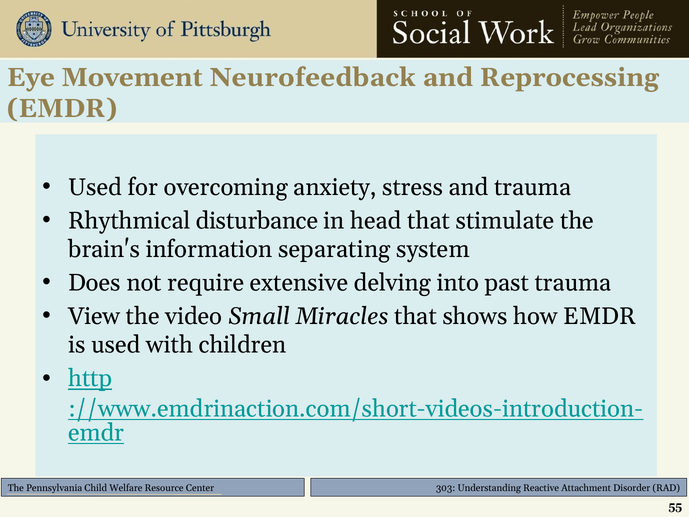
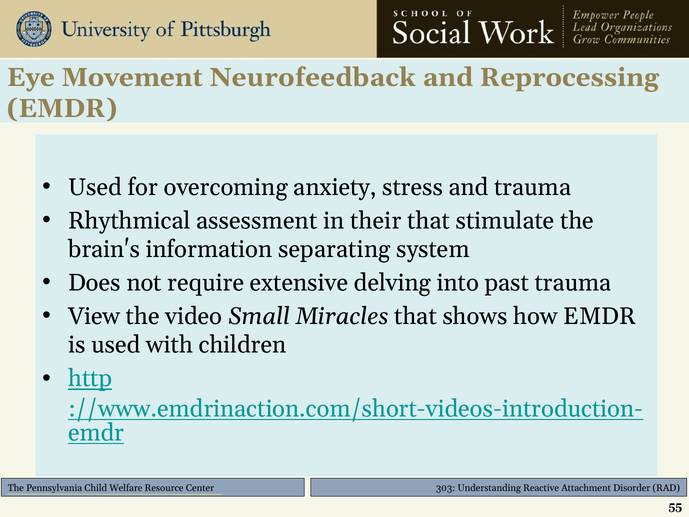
disturbance: disturbance -> assessment
head: head -> their
